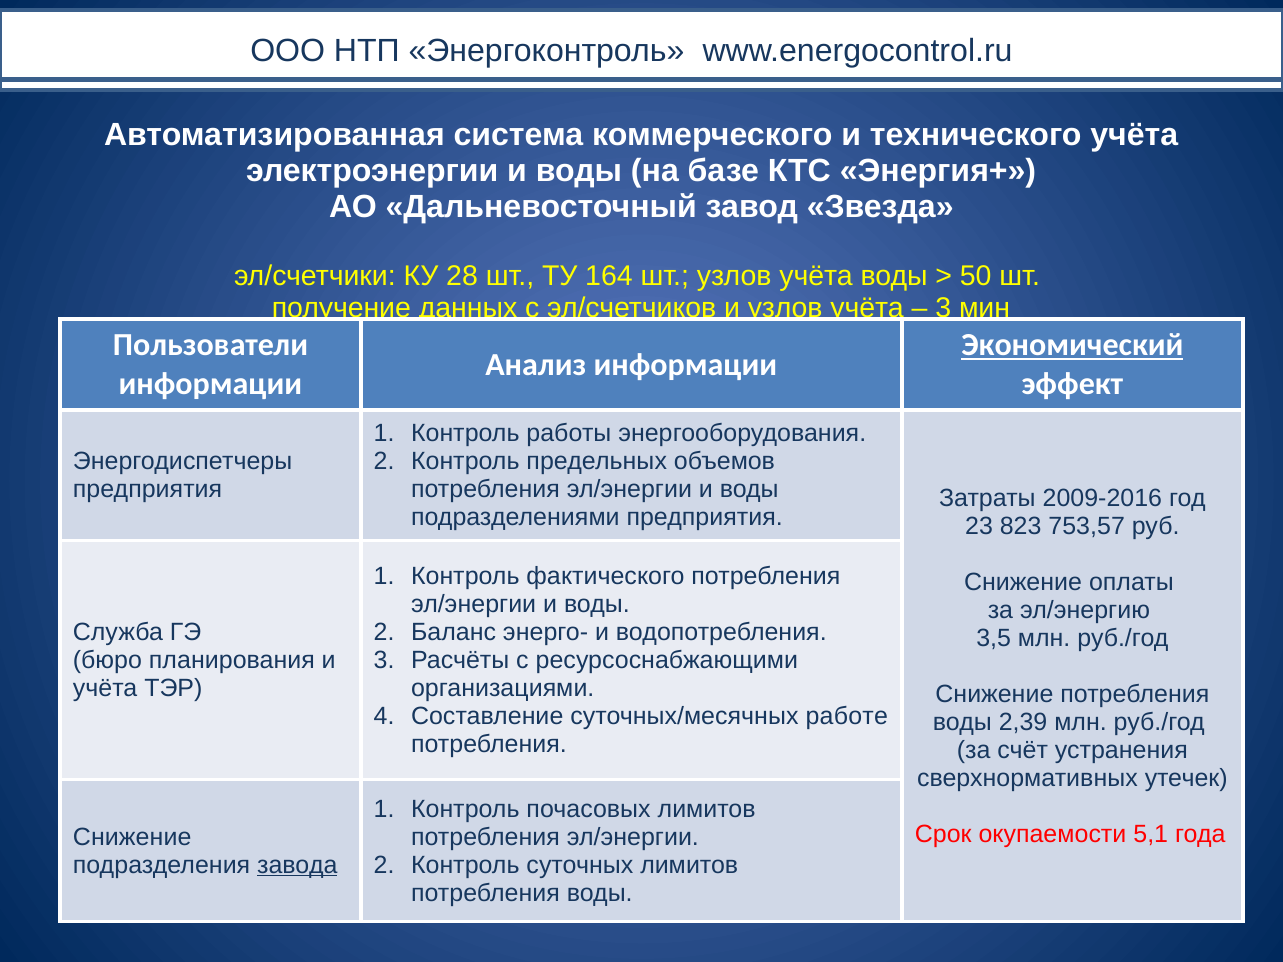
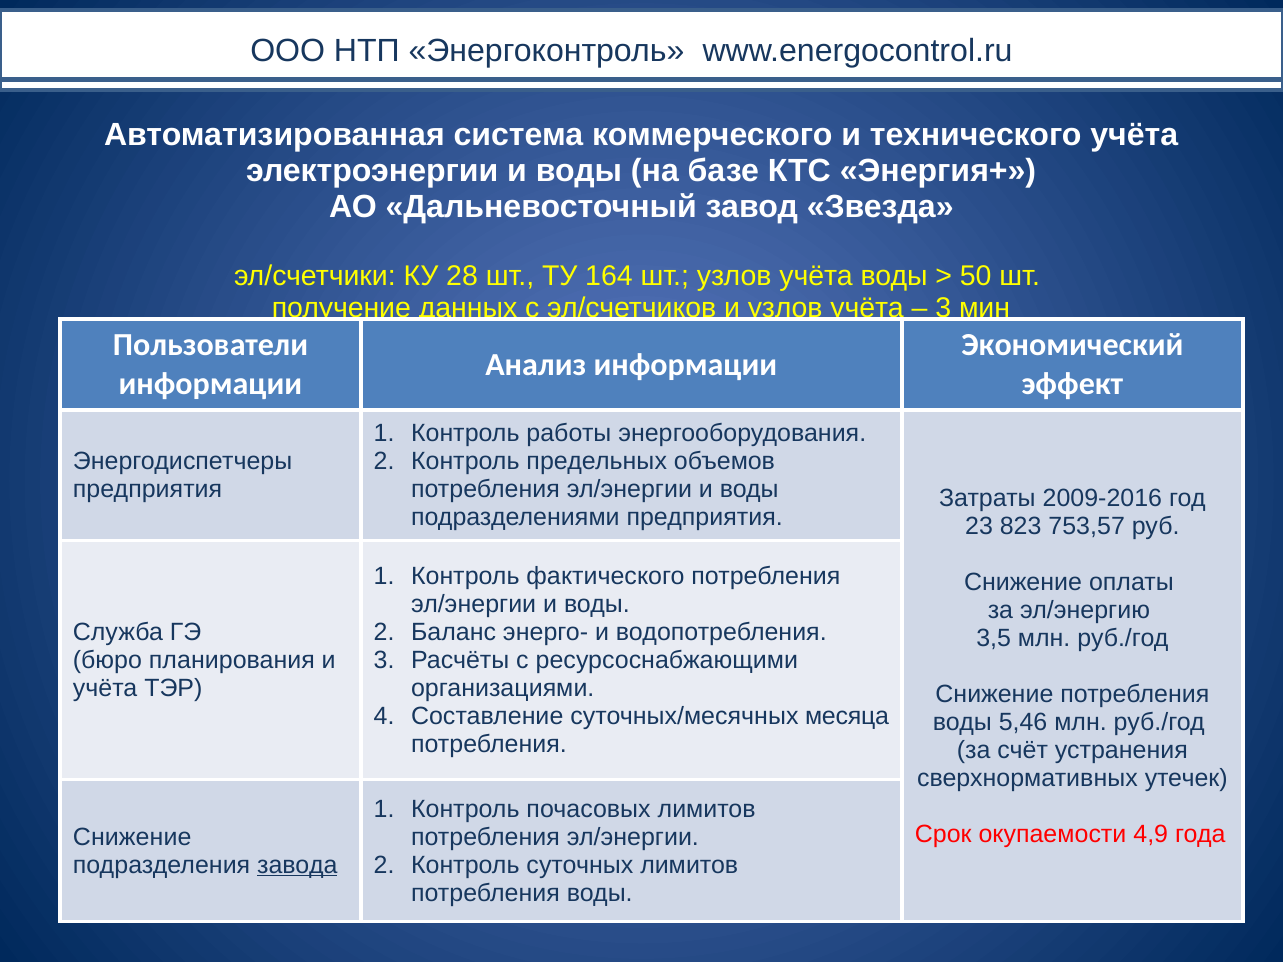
Экономический underline: present -> none
работе: работе -> месяца
2,39: 2,39 -> 5,46
5,1: 5,1 -> 4,9
